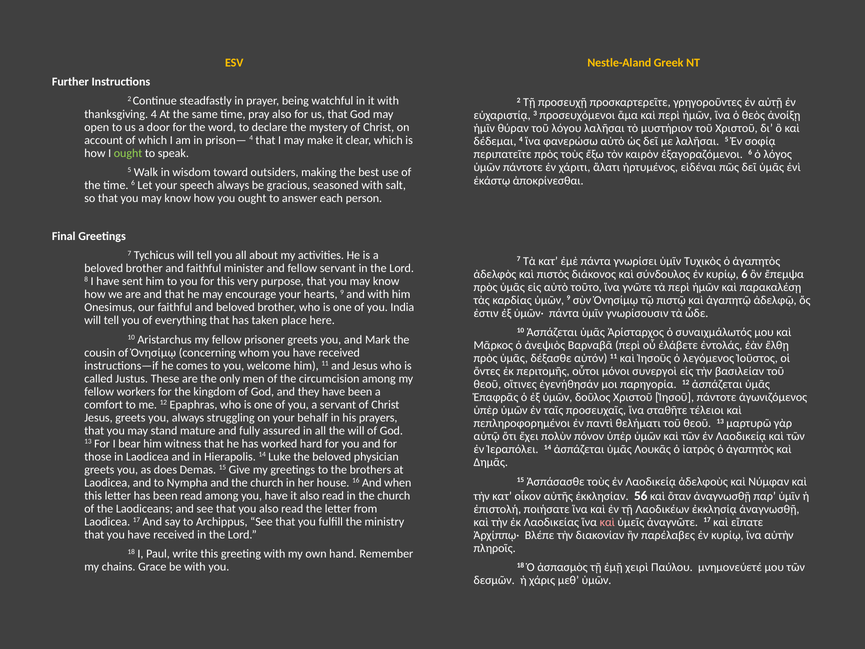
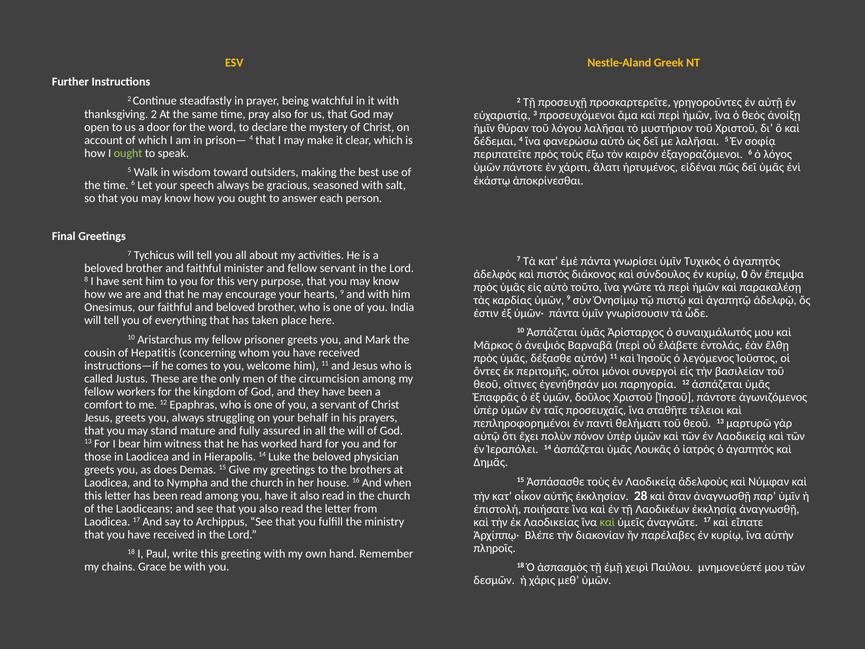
thanksgiving 4: 4 -> 2
κυρίῳ 6: 6 -> 0
of Ὀνησίμῳ: Ὀνησίμῳ -> Hepatitis
56: 56 -> 28
καὶ at (607, 522) colour: pink -> light green
